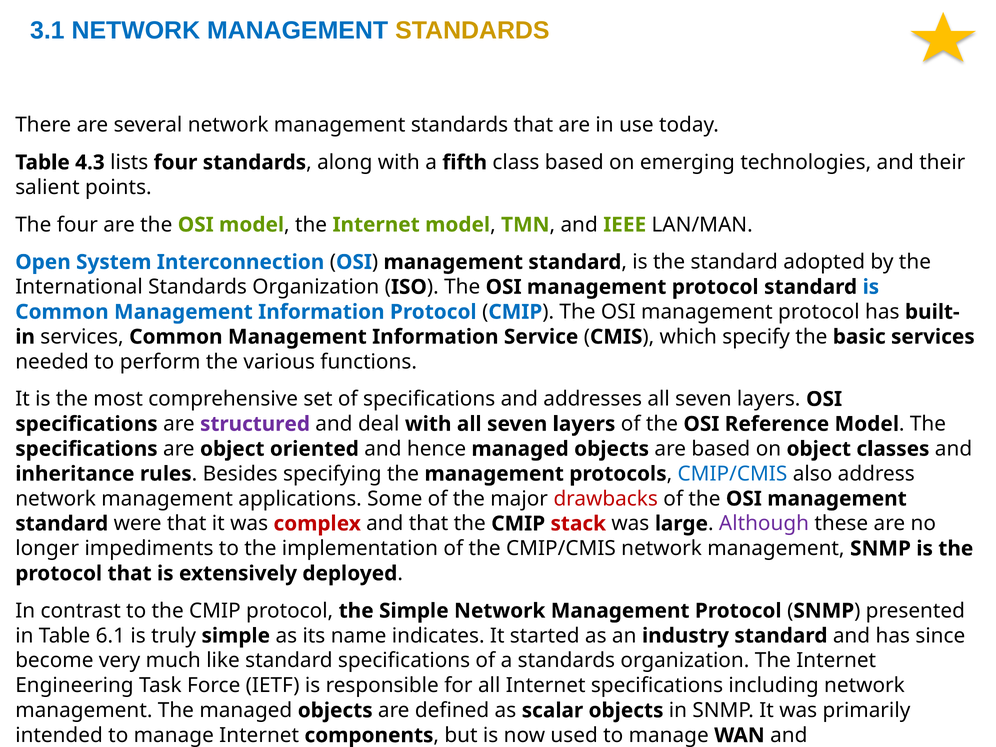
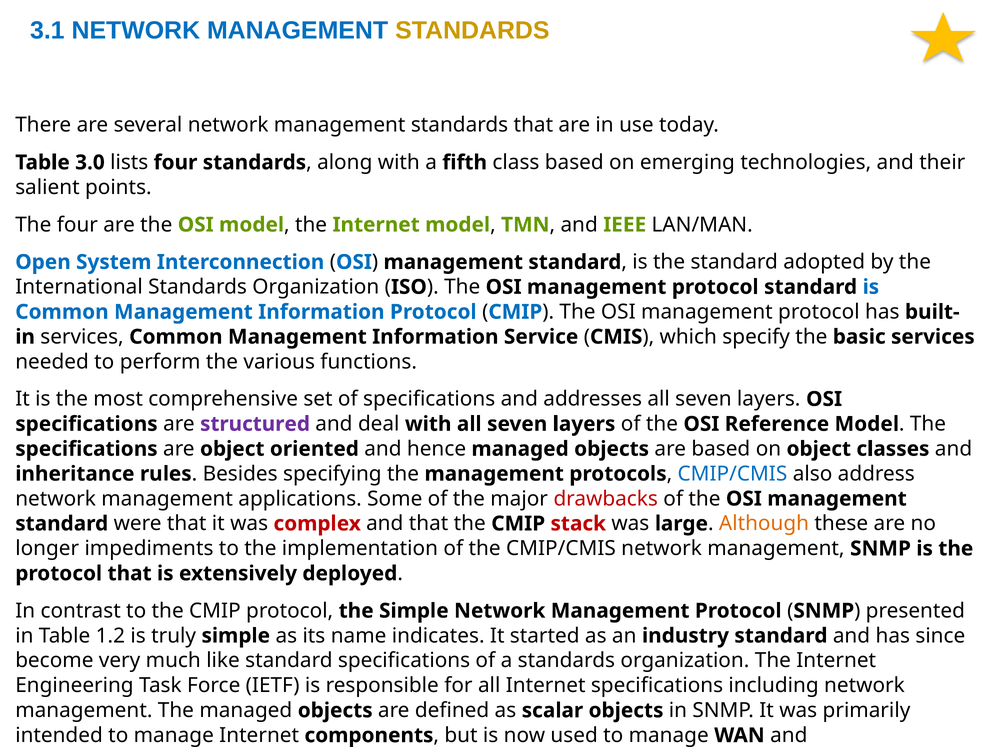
4.3: 4.3 -> 3.0
Although colour: purple -> orange
6.1: 6.1 -> 1.2
